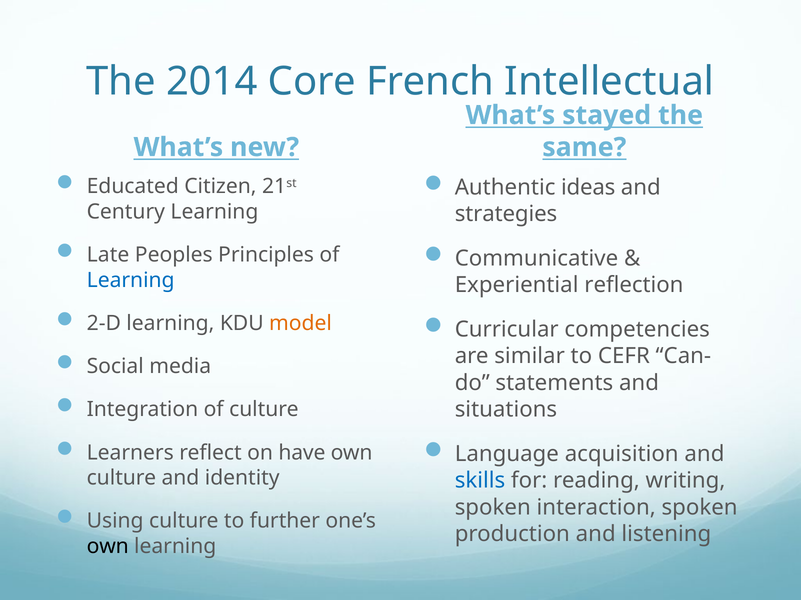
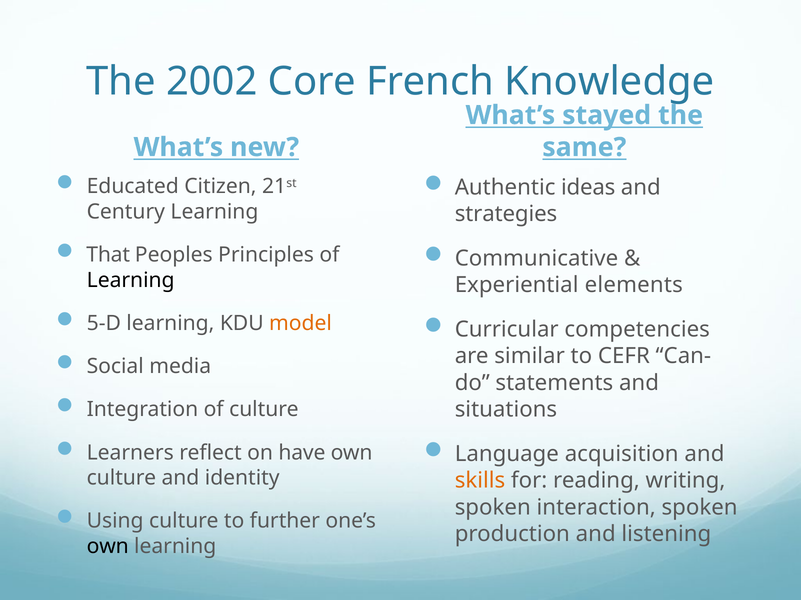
2014: 2014 -> 2002
Intellectual: Intellectual -> Knowledge
Late: Late -> That
Learning at (131, 281) colour: blue -> black
reflection: reflection -> elements
2-D: 2-D -> 5-D
skills colour: blue -> orange
